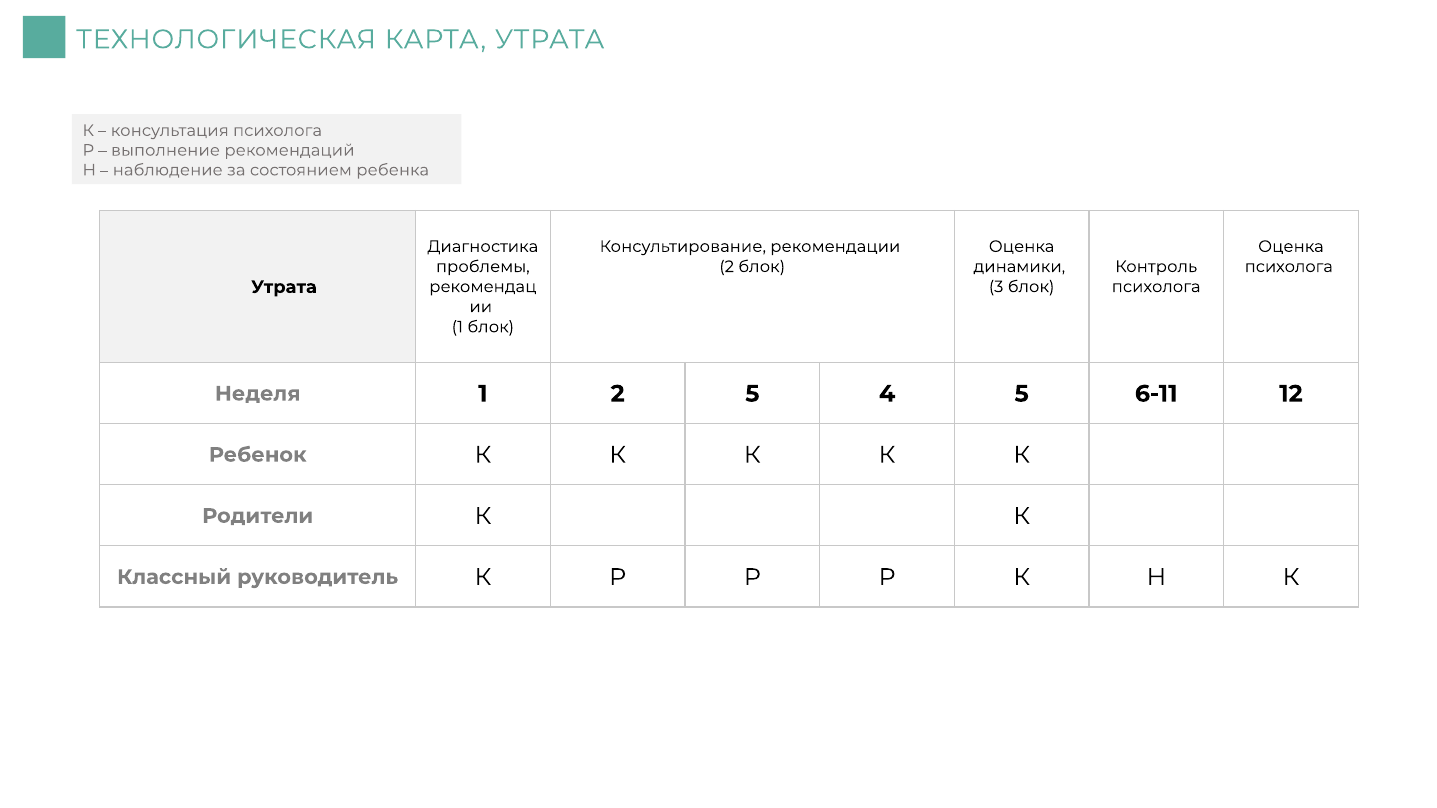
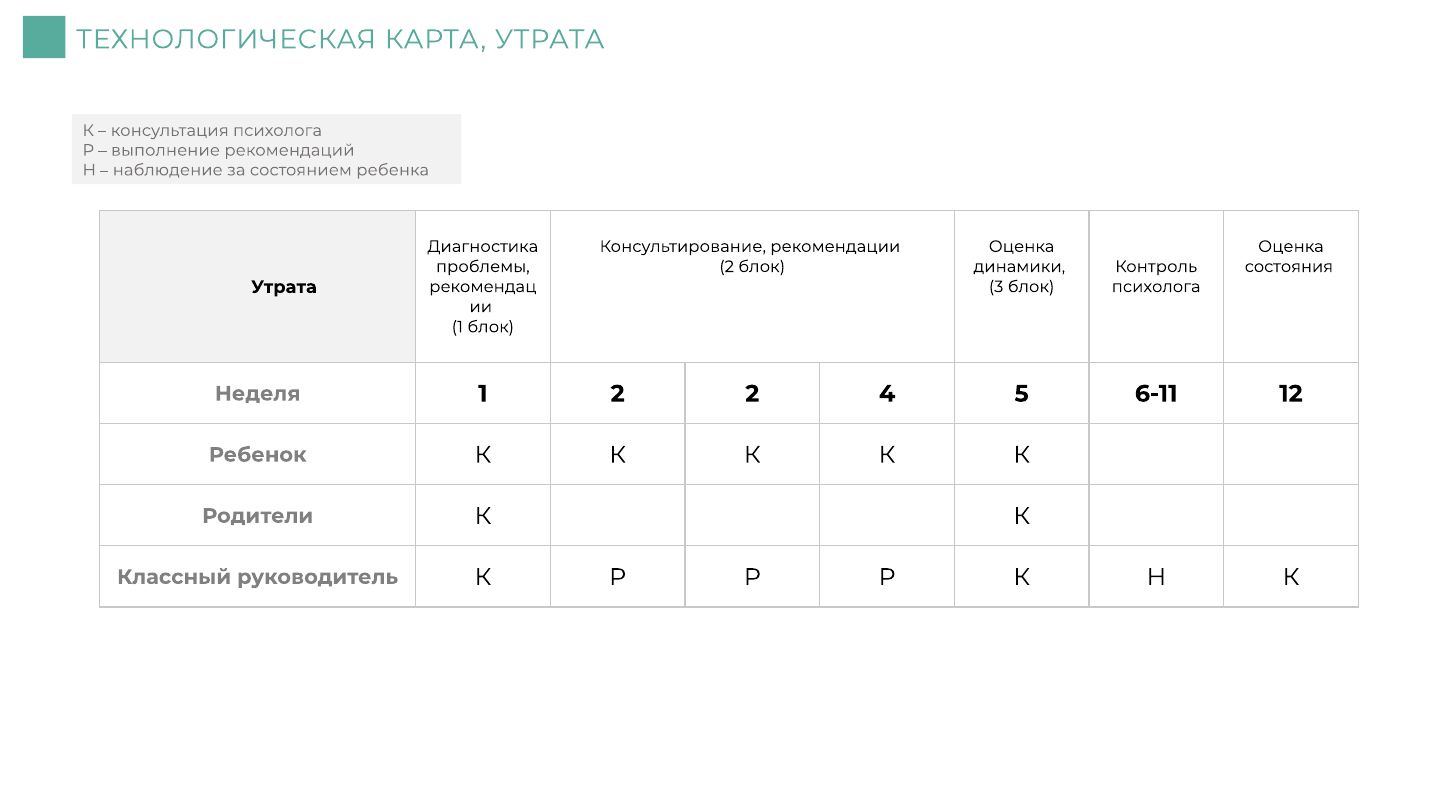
психолога at (1289, 267): психолога -> состояния
2 5: 5 -> 2
